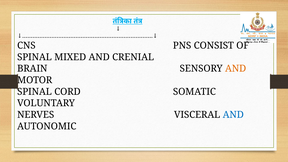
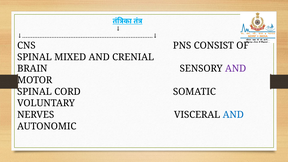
AND at (236, 69) colour: orange -> purple
